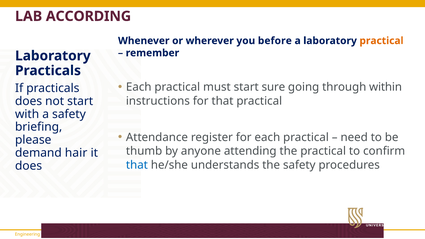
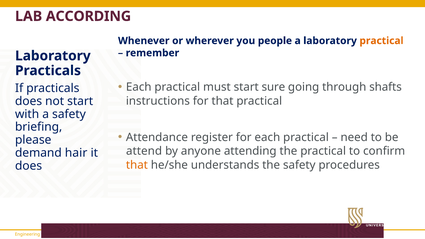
before: before -> people
within: within -> shafts
thumb: thumb -> attend
that at (137, 165) colour: blue -> orange
